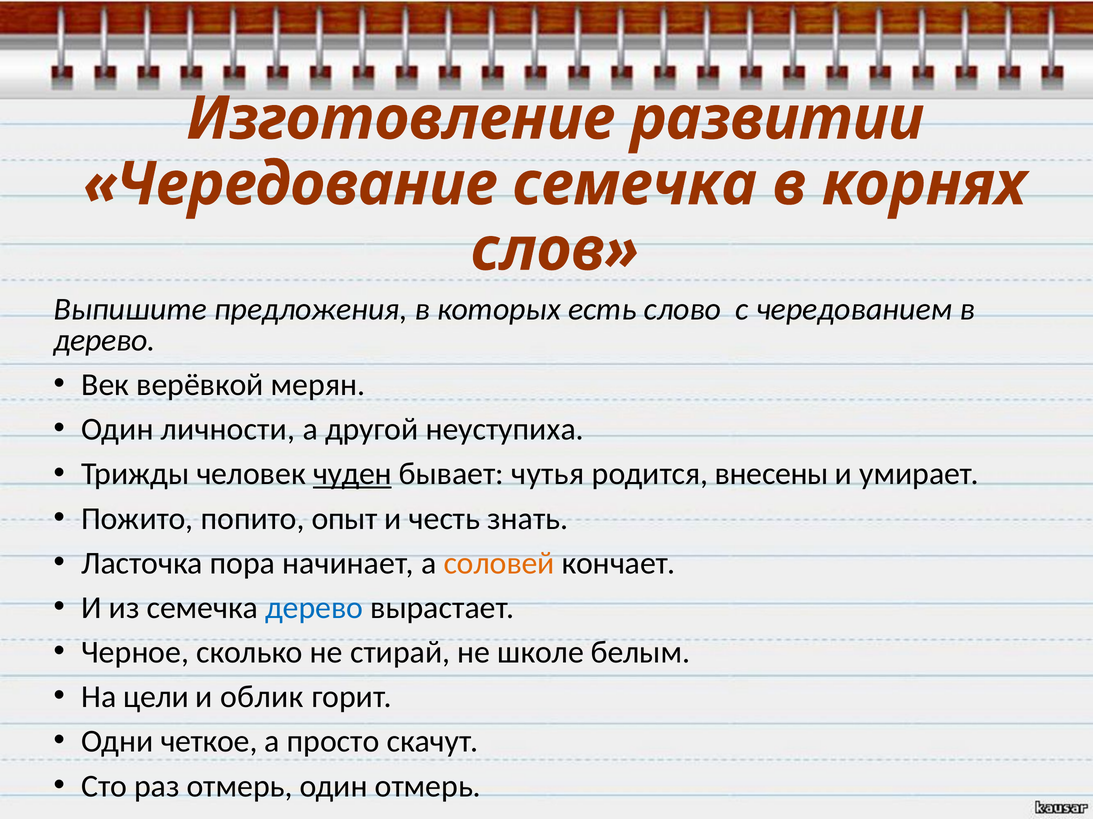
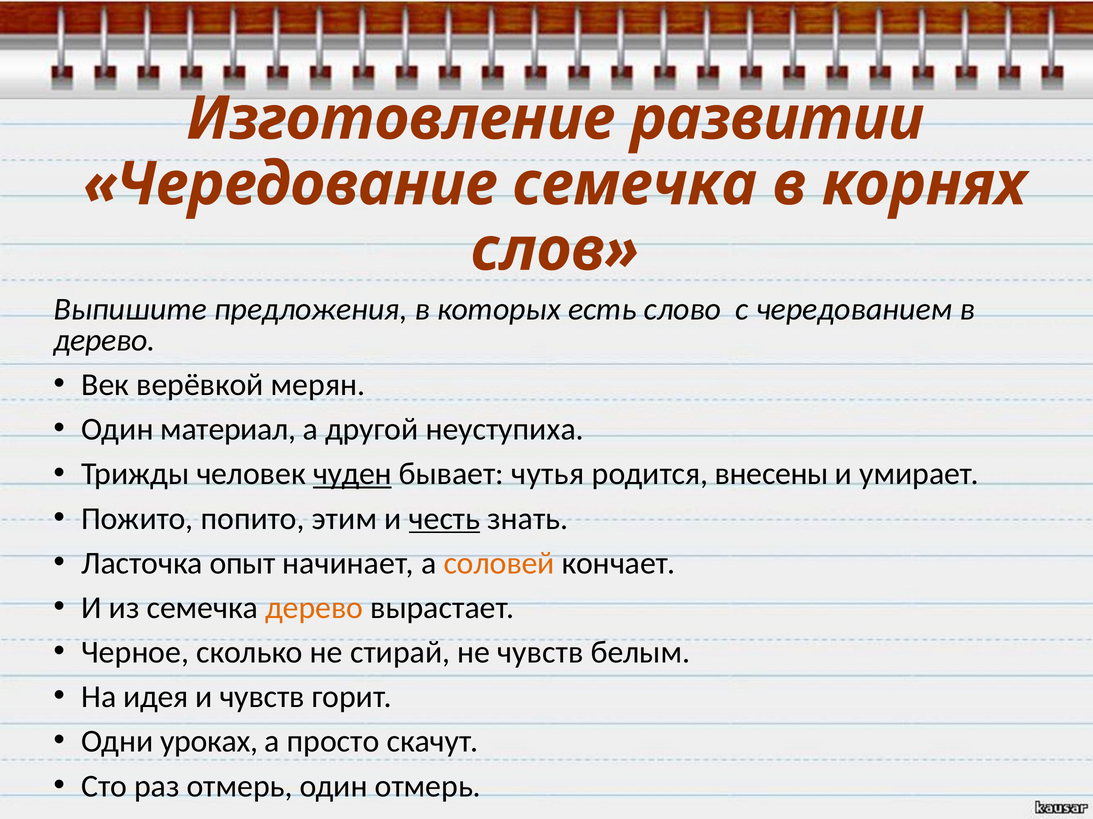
личности: личности -> материал
опыт: опыт -> этим
честь underline: none -> present
пора: пора -> опыт
дерево at (314, 608) colour: blue -> orange
не школе: школе -> чувств
цели: цели -> идея
и облик: облик -> чувств
четкое: четкое -> уроках
